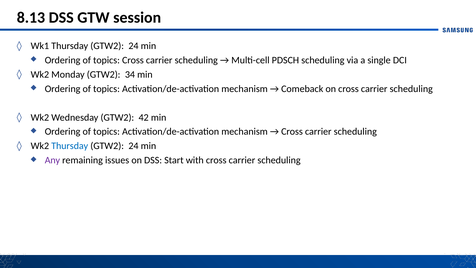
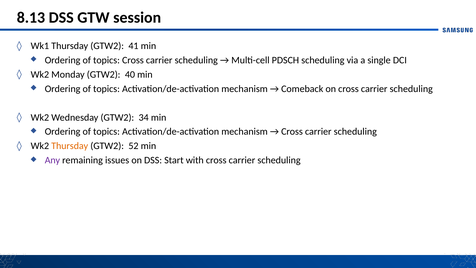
Wk1 Thursday GTW2 24: 24 -> 41
34: 34 -> 40
42: 42 -> 34
Thursday at (70, 146) colour: blue -> orange
24 at (133, 146): 24 -> 52
